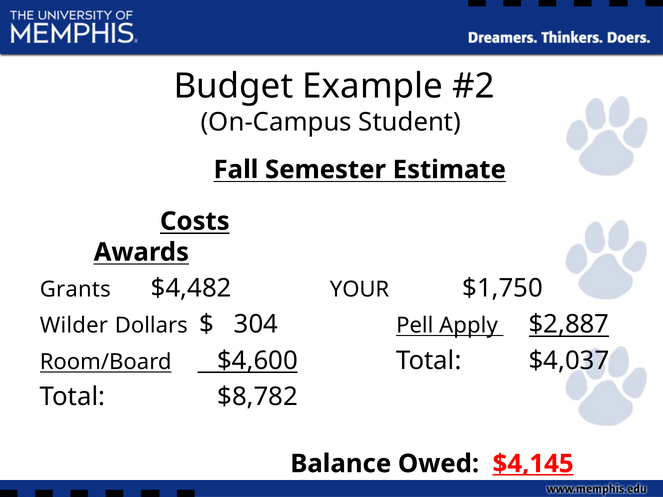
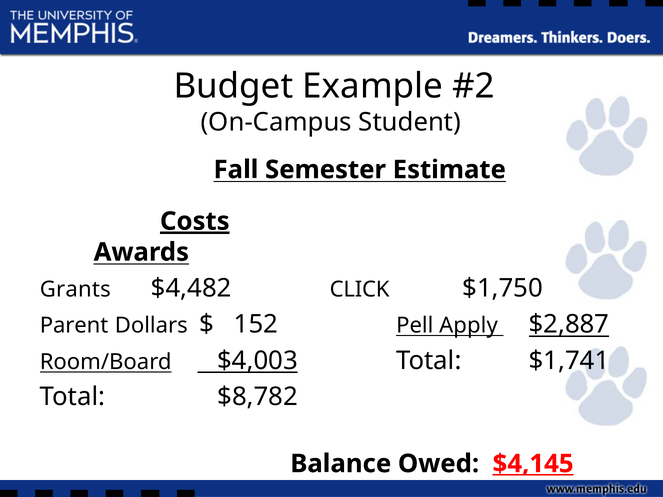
Costs underline: none -> present
YOUR: YOUR -> CLICK
Wilder: Wilder -> Parent
304: 304 -> 152
$4,600: $4,600 -> $4,003
$4,037: $4,037 -> $1,741
